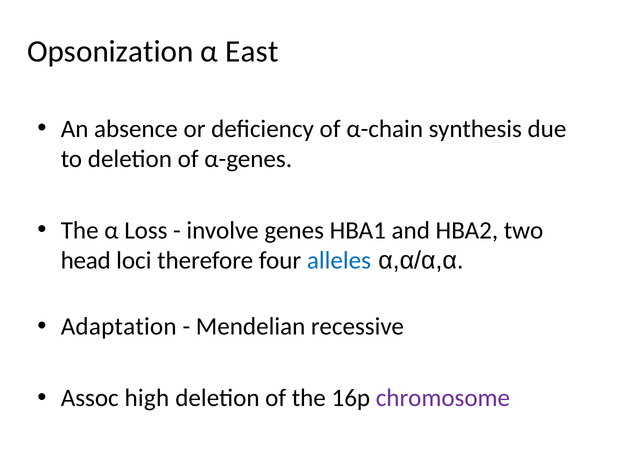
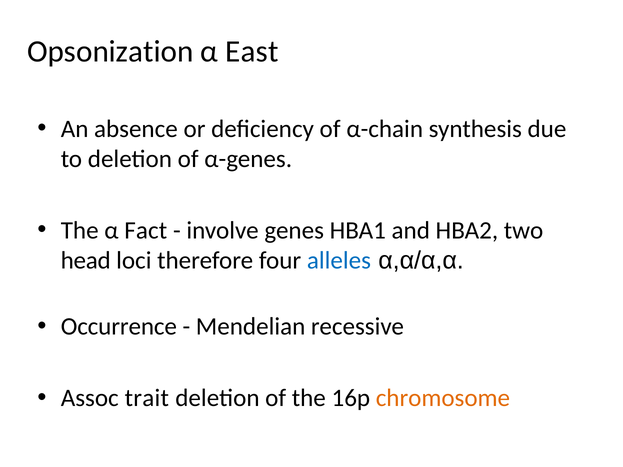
Loss: Loss -> Fact
Adaptation: Adaptation -> Occurrence
high: high -> trait
chromosome colour: purple -> orange
